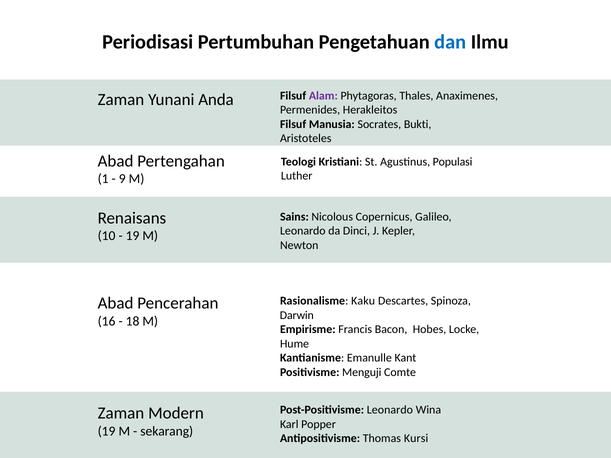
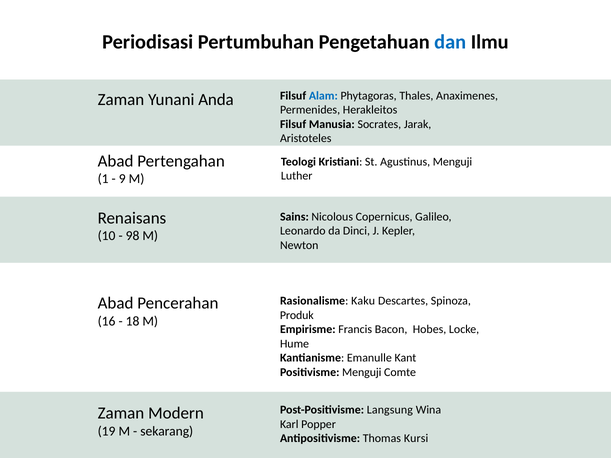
Alam colour: purple -> blue
Bukti: Bukti -> Jarak
Agustinus Populasi: Populasi -> Menguji
19 at (133, 236): 19 -> 98
Darwin: Darwin -> Produk
Post-Positivisme Leonardo: Leonardo -> Langsung
